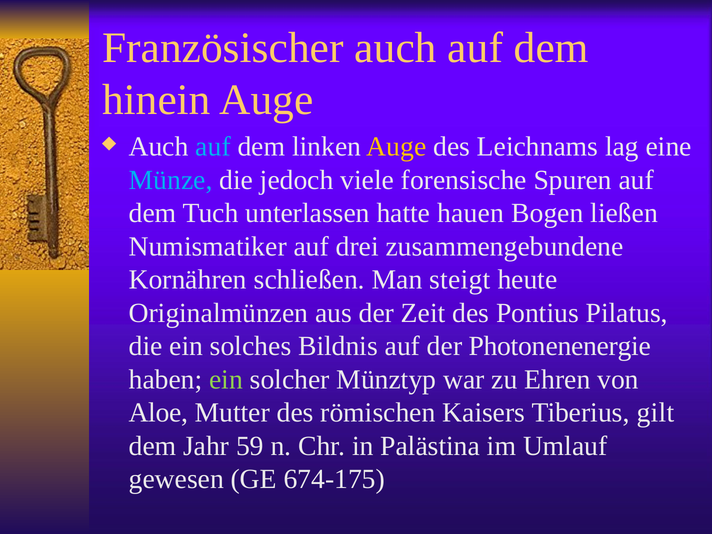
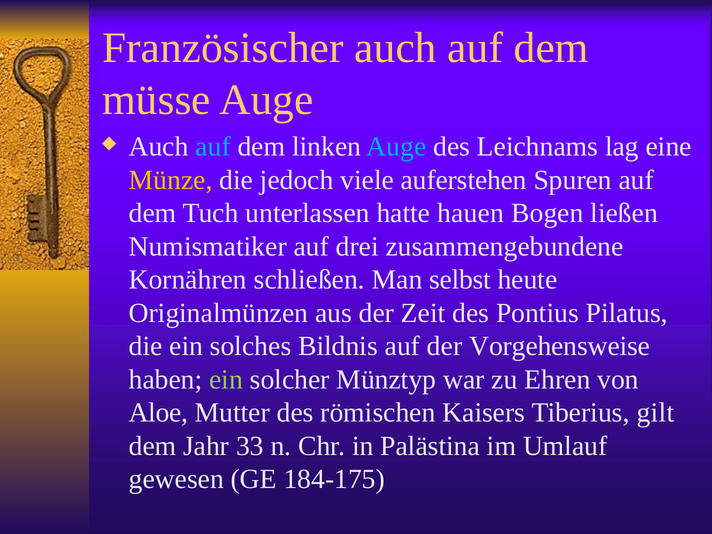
hinein: hinein -> müsse
Auge at (396, 147) colour: yellow -> light blue
Münze colour: light blue -> yellow
forensische: forensische -> auferstehen
steigt: steigt -> selbst
Photonenenergie: Photonenenergie -> Vorgehensweise
59: 59 -> 33
674-175: 674-175 -> 184-175
